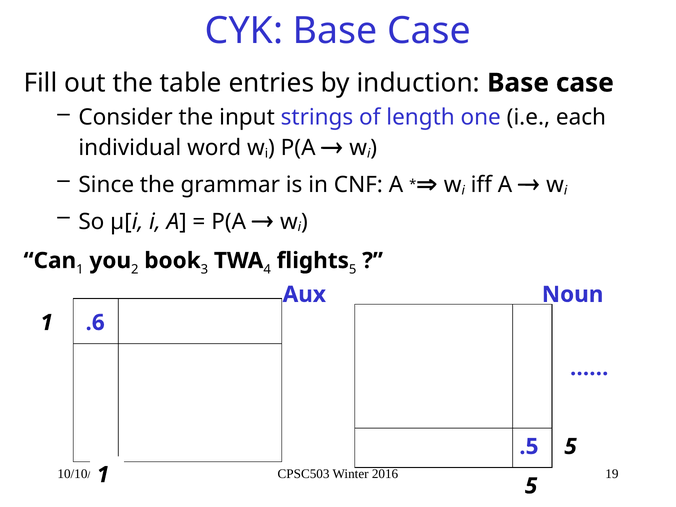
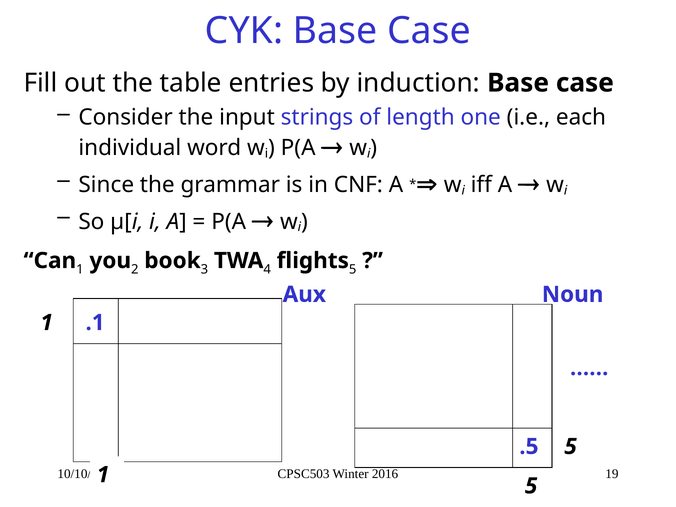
.6: .6 -> .1
